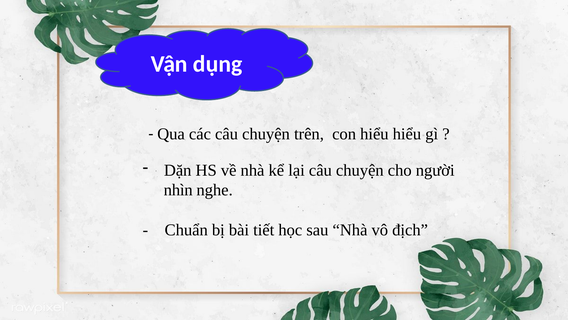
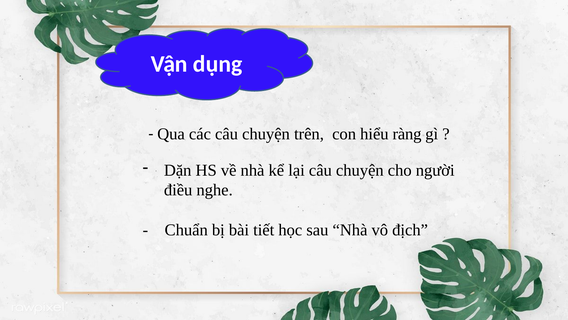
hiểu hiểu: hiểu -> ràng
nhìn: nhìn -> điều
